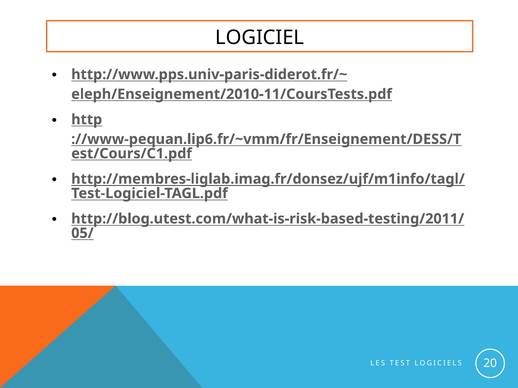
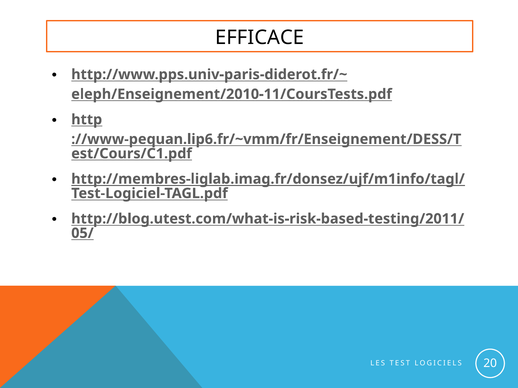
LOGICIEL: LOGICIEL -> EFFICACE
